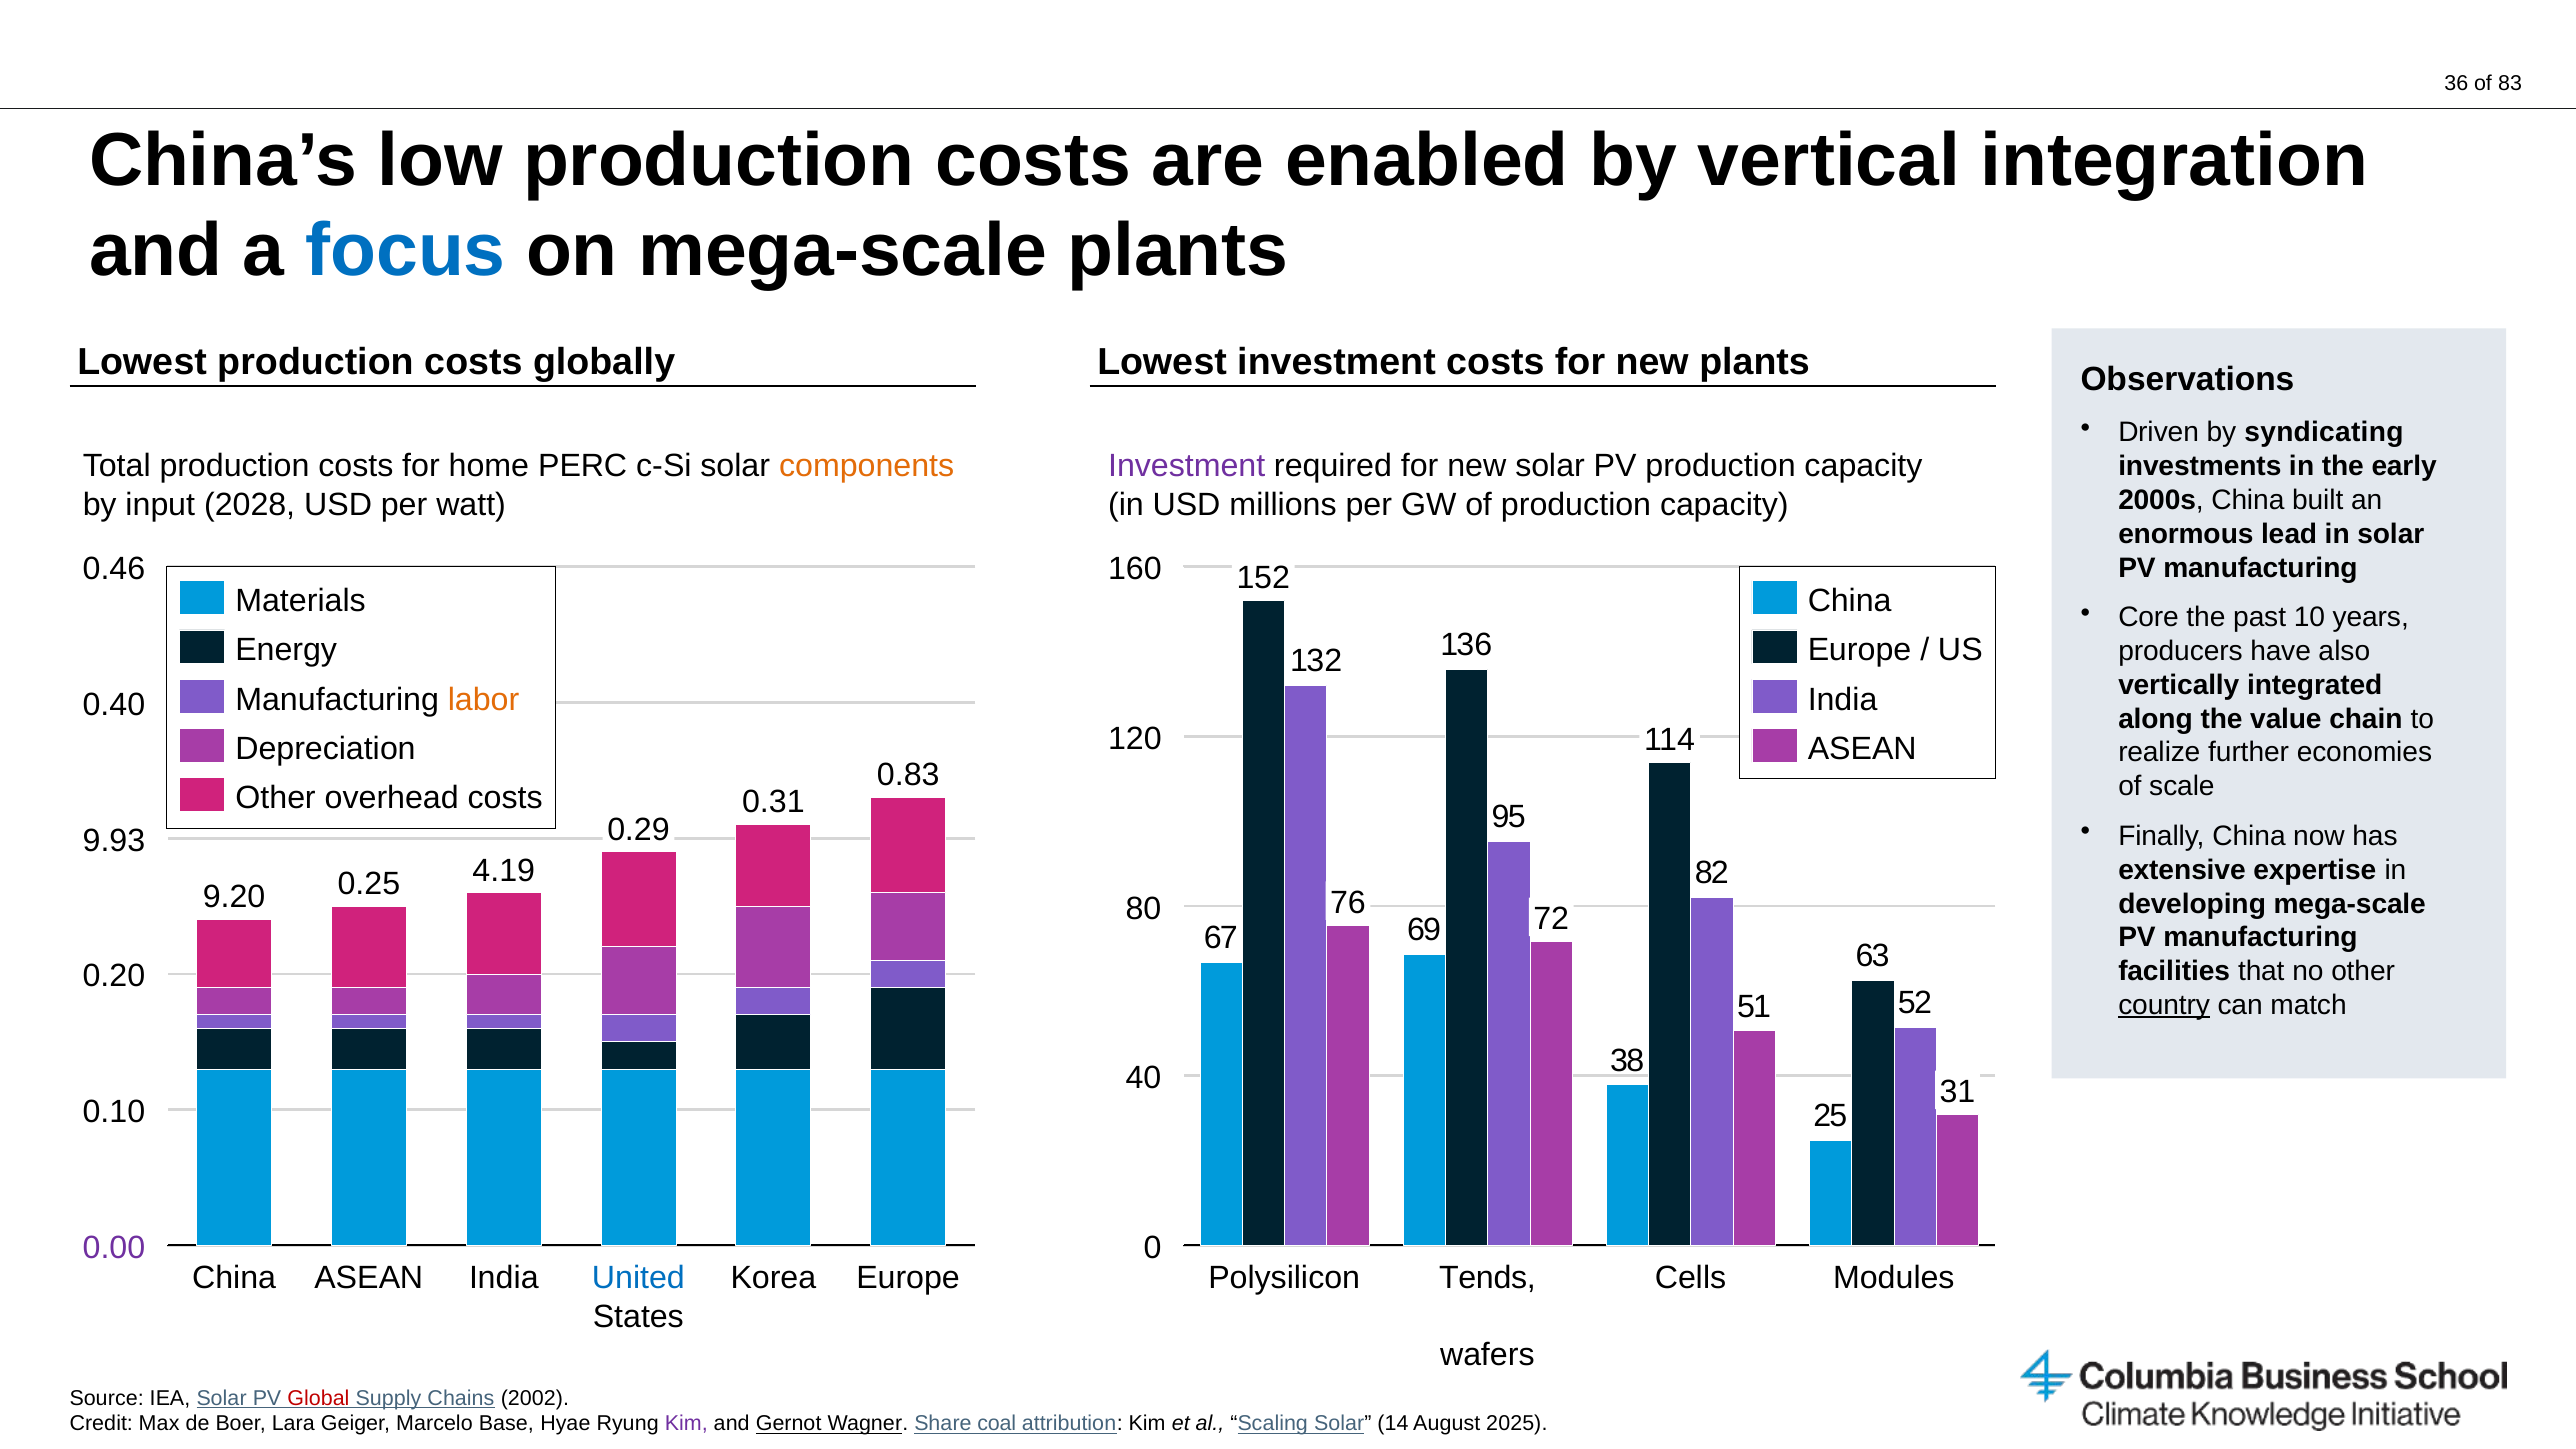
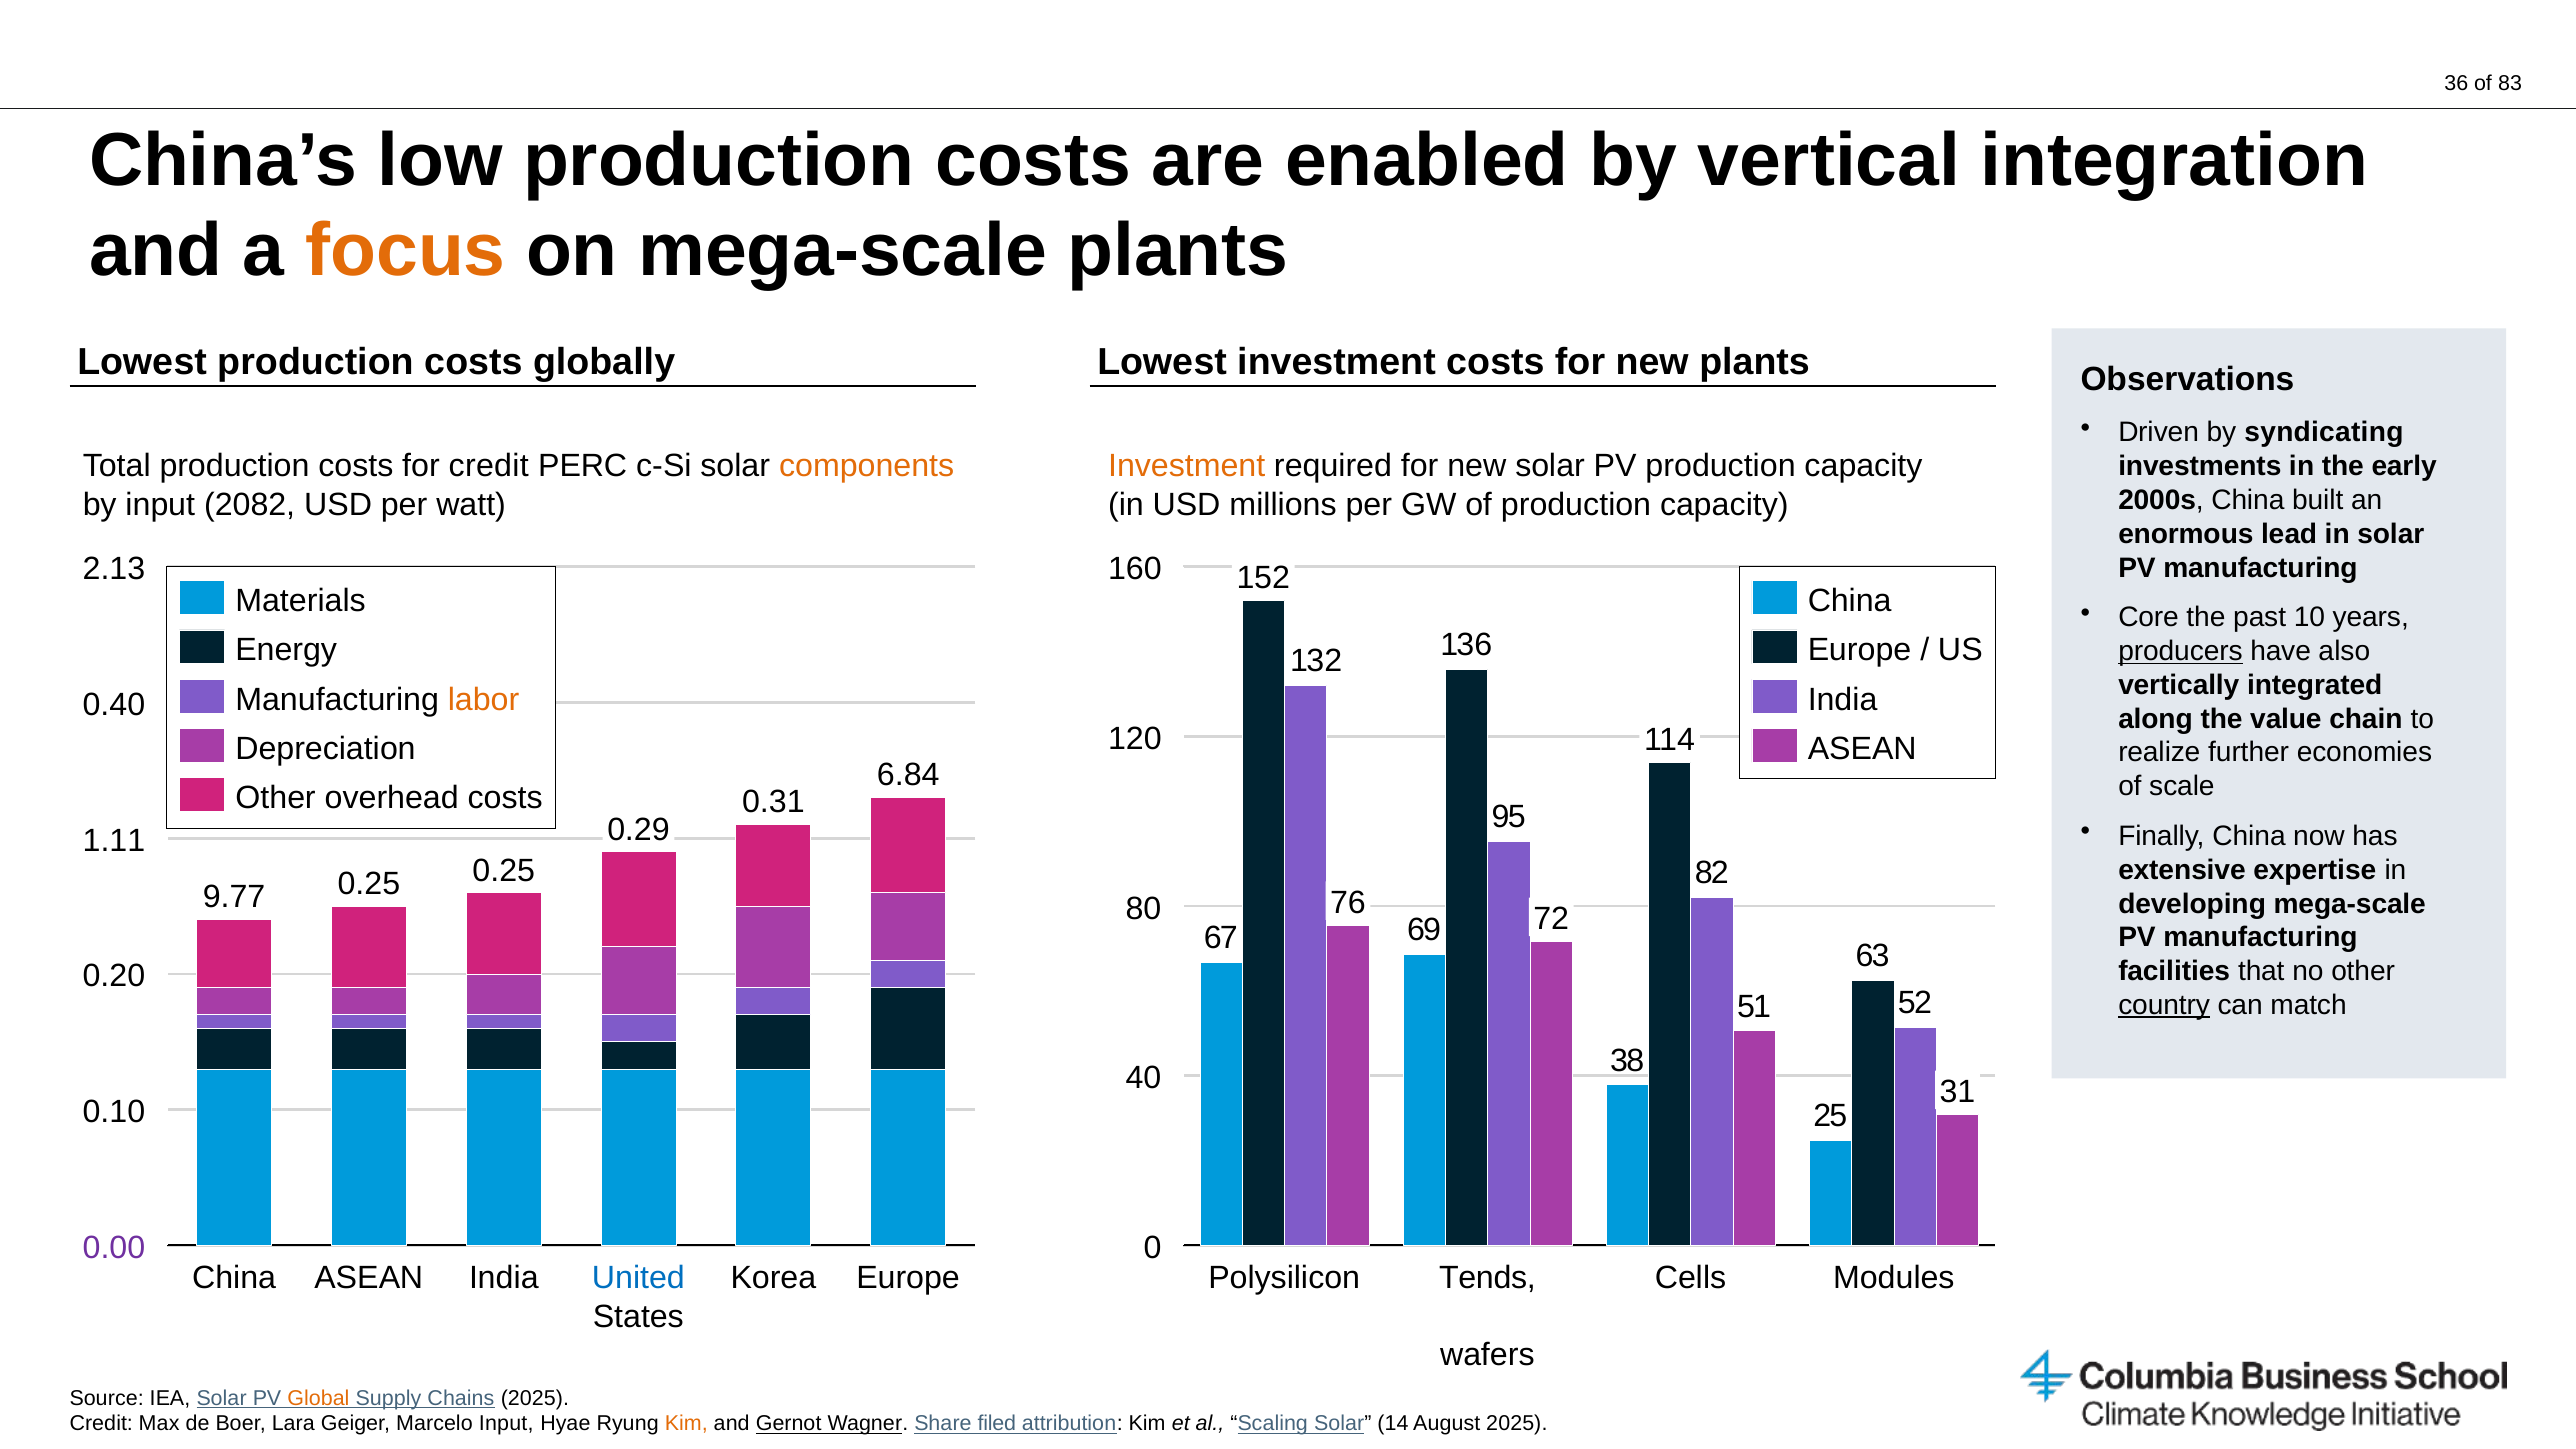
focus colour: blue -> orange
for home: home -> credit
Investment at (1187, 466) colour: purple -> orange
2028: 2028 -> 2082
0.46: 0.46 -> 2.13
producers underline: none -> present
0.83: 0.83 -> 6.84
9.93: 9.93 -> 1.11
9.20: 9.20 -> 9.77
0.25 4.19: 4.19 -> 0.25
Global colour: red -> orange
Chains 2002: 2002 -> 2025
Marcelo Base: Base -> Input
Kim at (686, 1424) colour: purple -> orange
coal: coal -> filed
